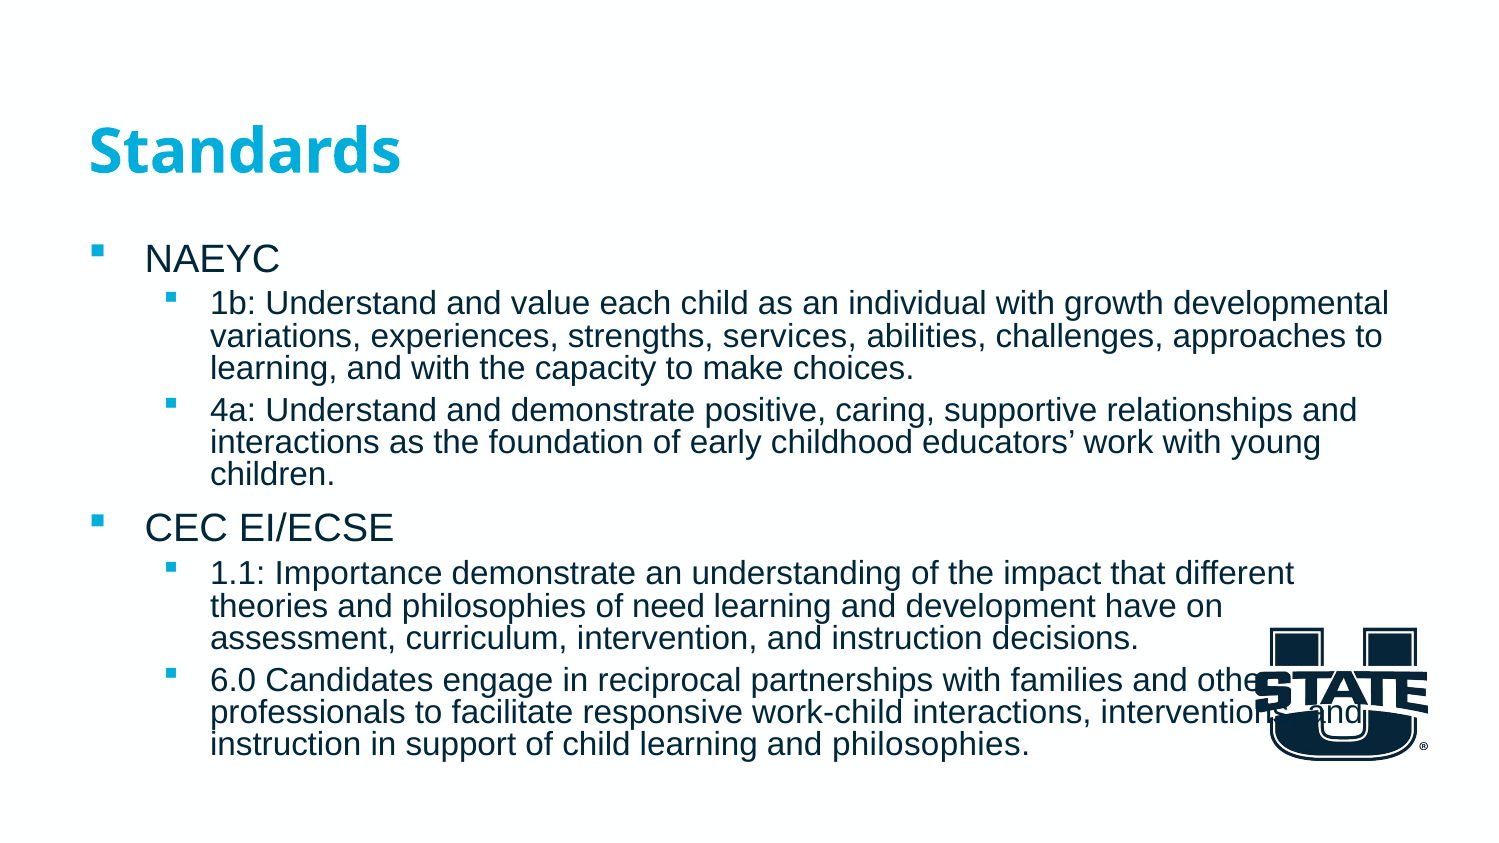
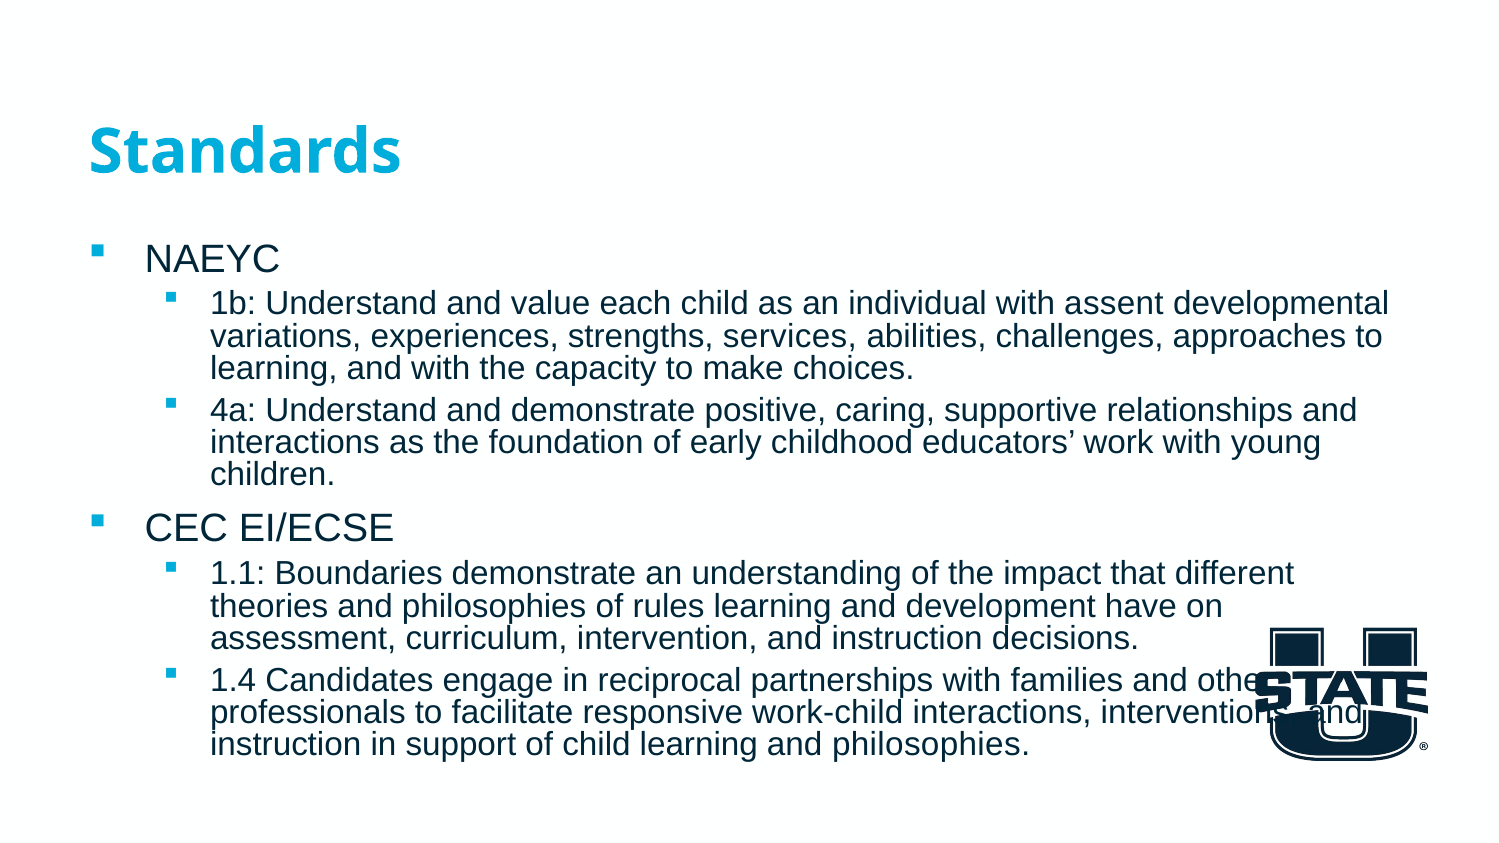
growth: growth -> assent
Importance: Importance -> Boundaries
need: need -> rules
6.0: 6.0 -> 1.4
